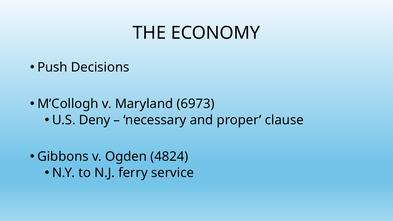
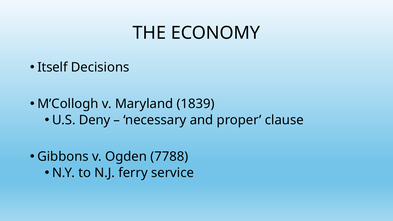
Push: Push -> Itself
6973: 6973 -> 1839
4824: 4824 -> 7788
